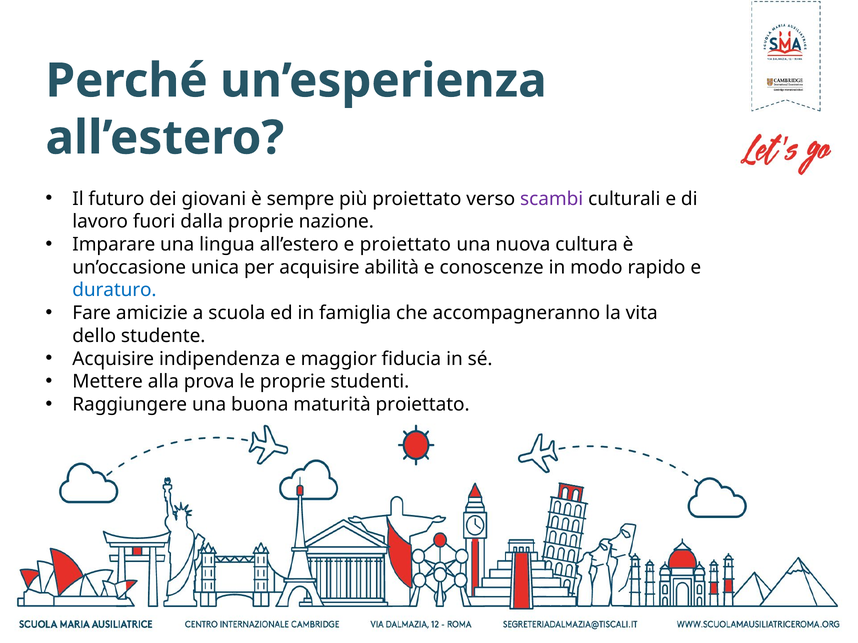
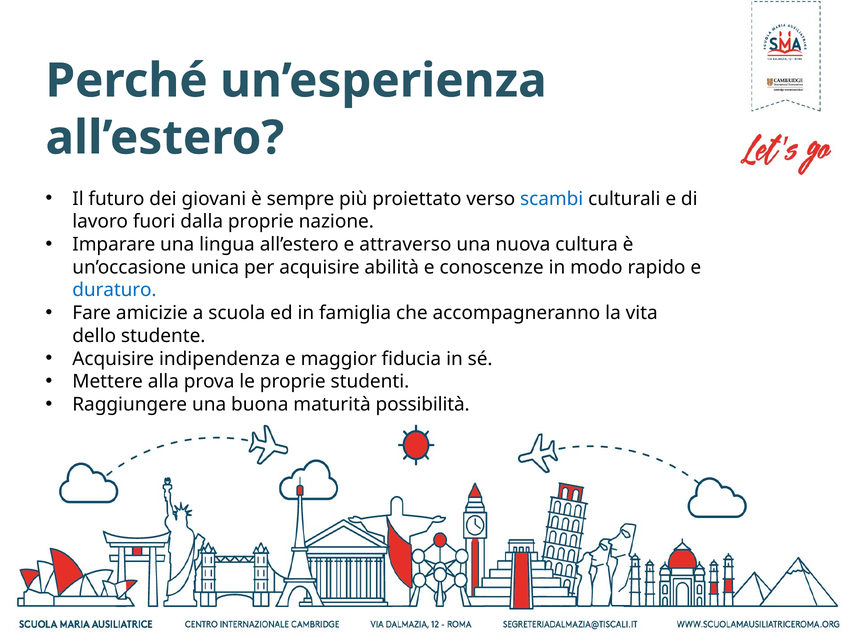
scambi colour: purple -> blue
e proiettato: proiettato -> attraverso
maturità proiettato: proiettato -> possibilità
